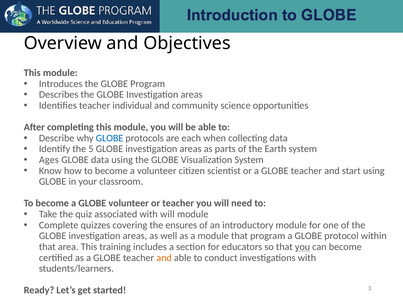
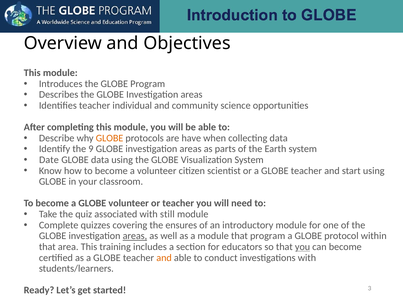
GLOBE at (110, 138) colour: blue -> orange
each: each -> have
5: 5 -> 9
Ages: Ages -> Date
with will: will -> still
areas at (135, 236) underline: none -> present
